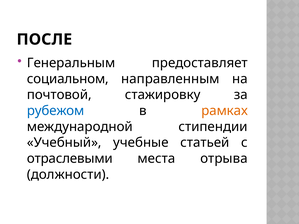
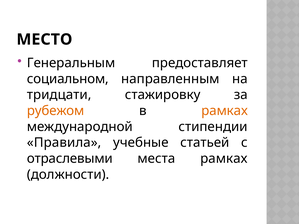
ПОСЛЕ: ПОСЛЕ -> МЕСТО
почтовой: почтовой -> тридцати
рубежом colour: blue -> orange
Учебный: Учебный -> Правила
места отрыва: отрыва -> рамках
